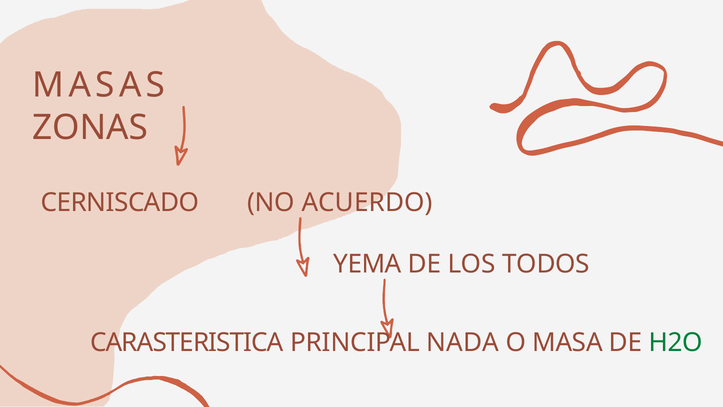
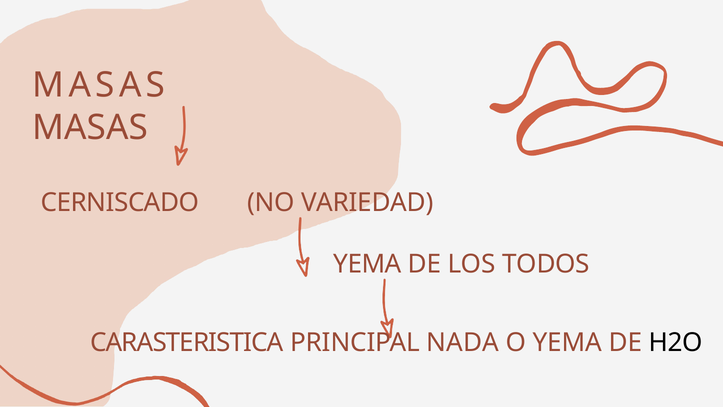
ZONAS at (90, 127): ZONAS -> MASAS
ACUERDO: ACUERDO -> VARIEDAD
O MASA: MASA -> YEMA
H2O colour: green -> black
